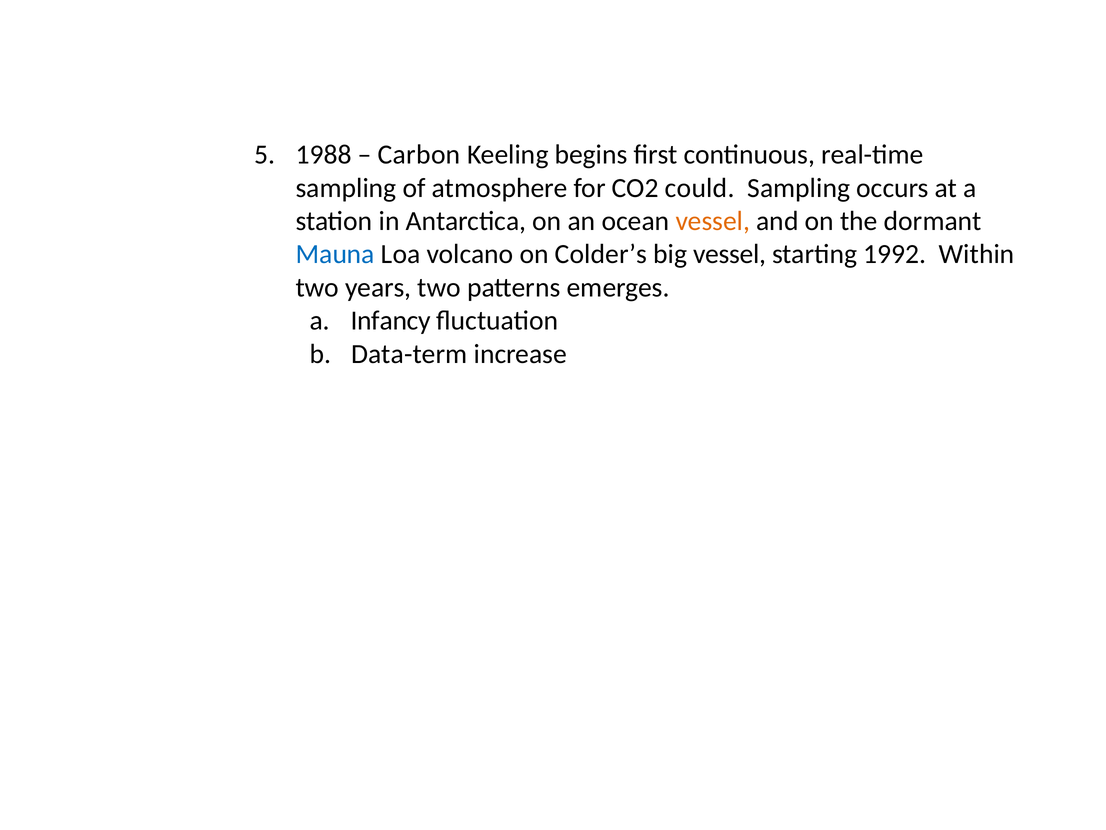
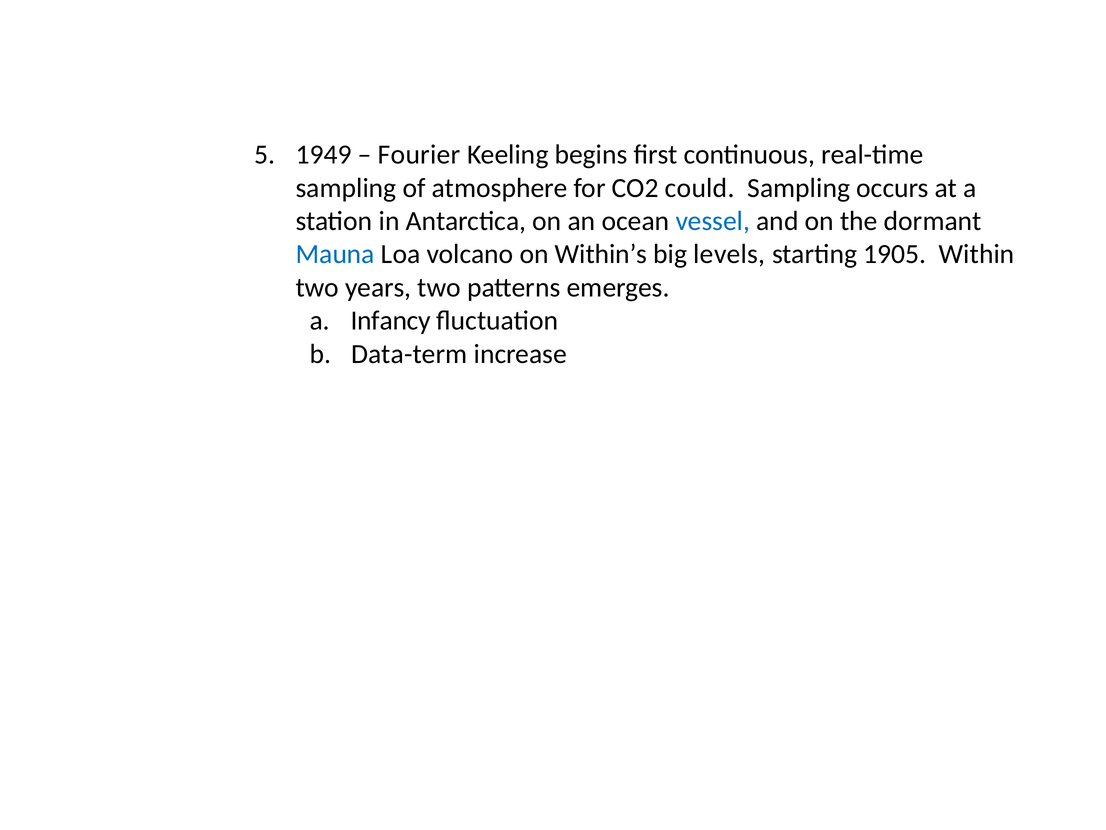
1988: 1988 -> 1949
Carbon: Carbon -> Fourier
vessel at (713, 221) colour: orange -> blue
Colder’s: Colder’s -> Within’s
big vessel: vessel -> levels
1992: 1992 -> 1905
